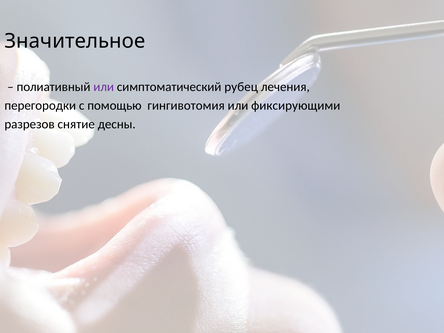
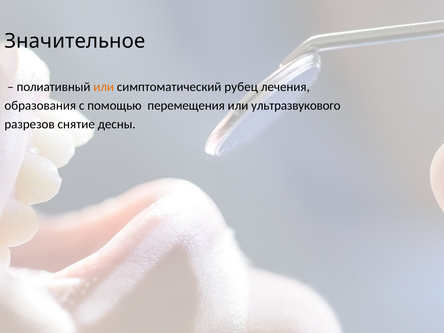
или at (104, 87) colour: purple -> orange
перегородки: перегородки -> образования
гингивотомия: гингивотомия -> перемещения
фиксирующими: фиксирующими -> ультразвукового
